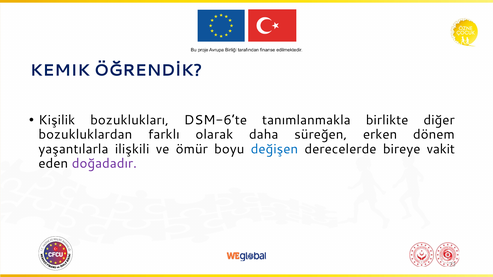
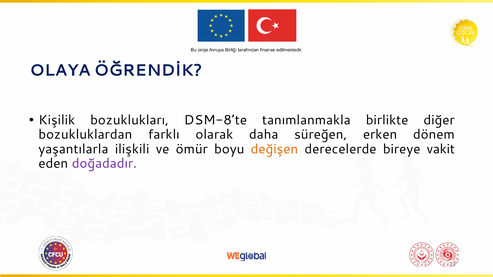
KEMIK: KEMIK -> OLAYA
DSM-6’te: DSM-6’te -> DSM-8’te
değişen colour: blue -> orange
